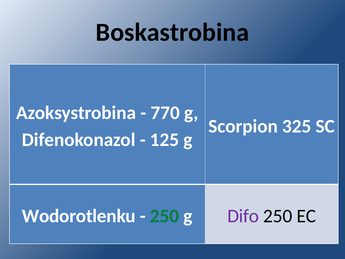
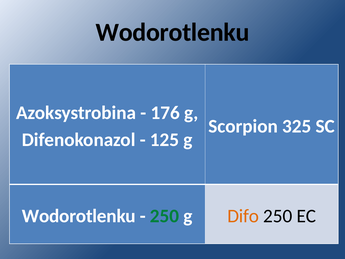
Boskastrobina at (172, 32): Boskastrobina -> Wodorotlenku
770: 770 -> 176
Difo colour: purple -> orange
